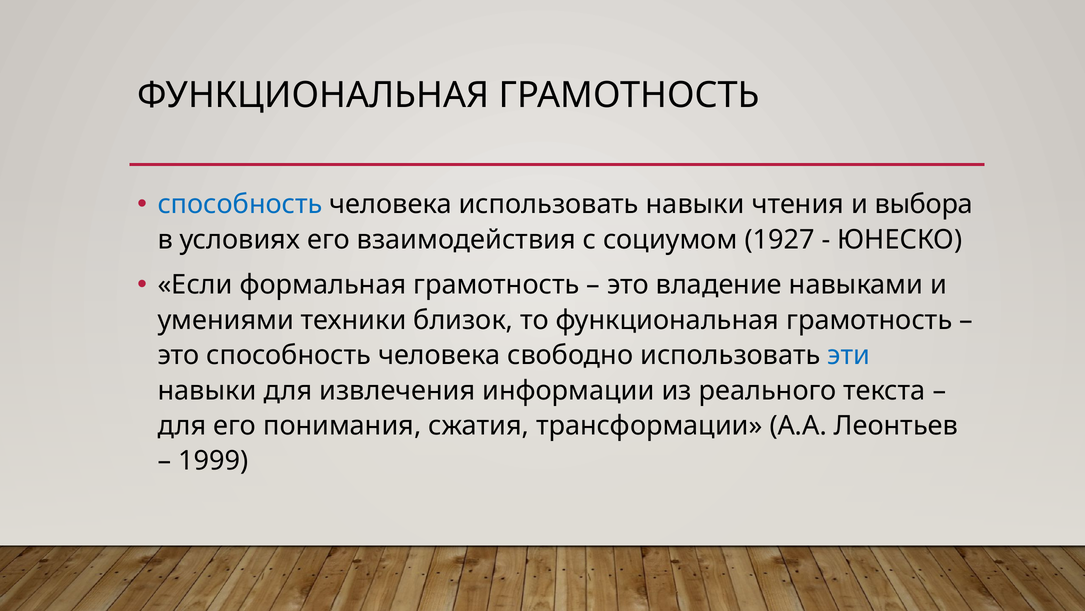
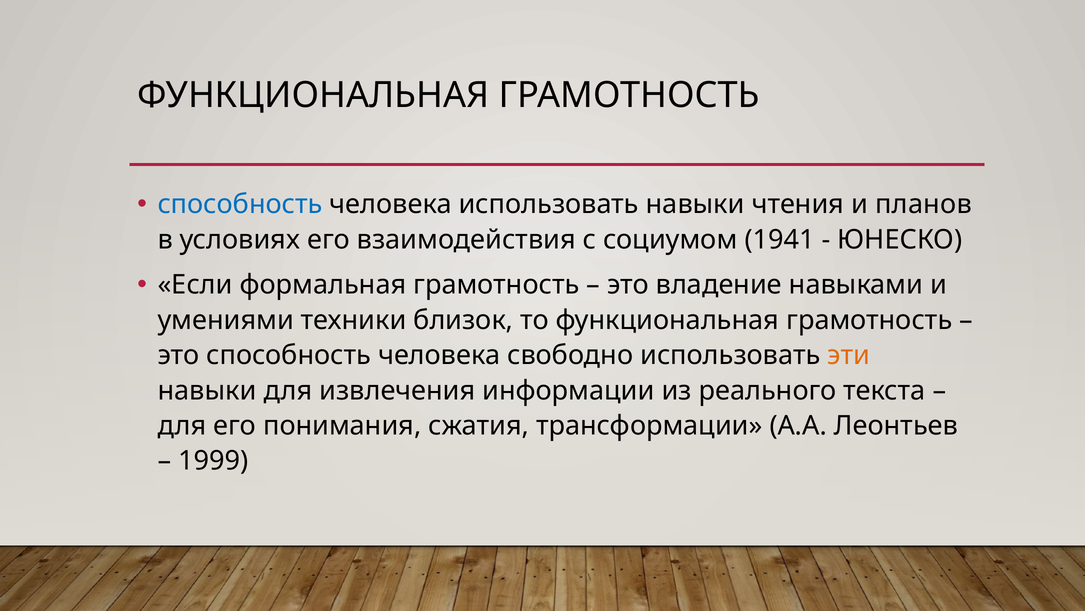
выбора: выбора -> планов
1927: 1927 -> 1941
эти colour: blue -> orange
